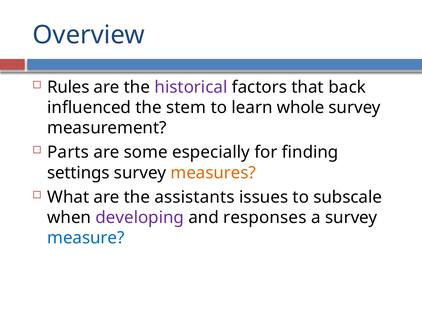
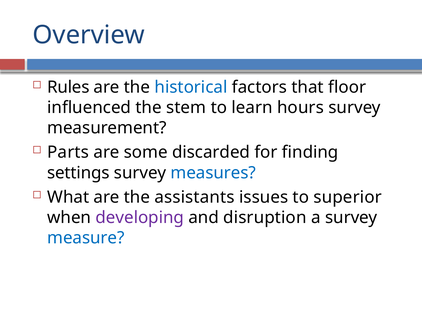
historical colour: purple -> blue
back: back -> floor
whole: whole -> hours
especially: especially -> discarded
measures colour: orange -> blue
subscale: subscale -> superior
responses: responses -> disruption
